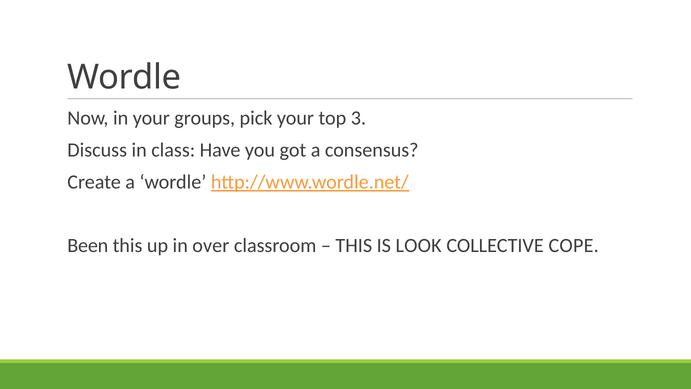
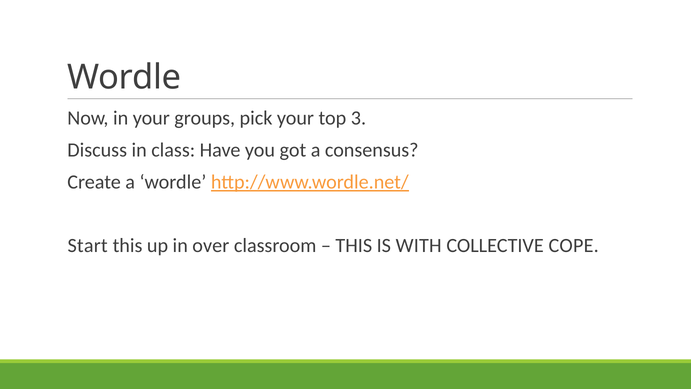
Been: Been -> Start
LOOK: LOOK -> WITH
